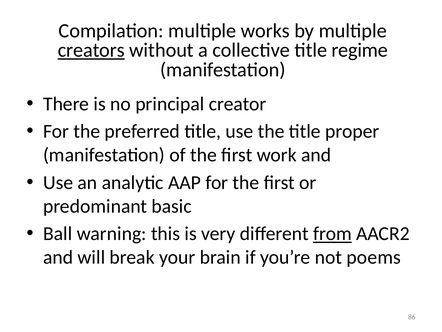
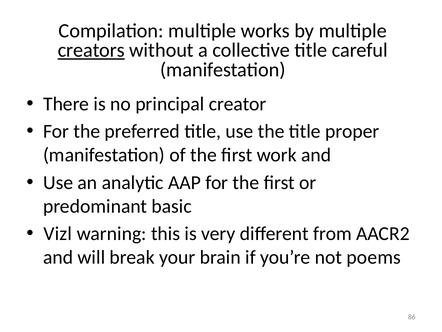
regime: regime -> careful
Ball: Ball -> Vizl
from underline: present -> none
